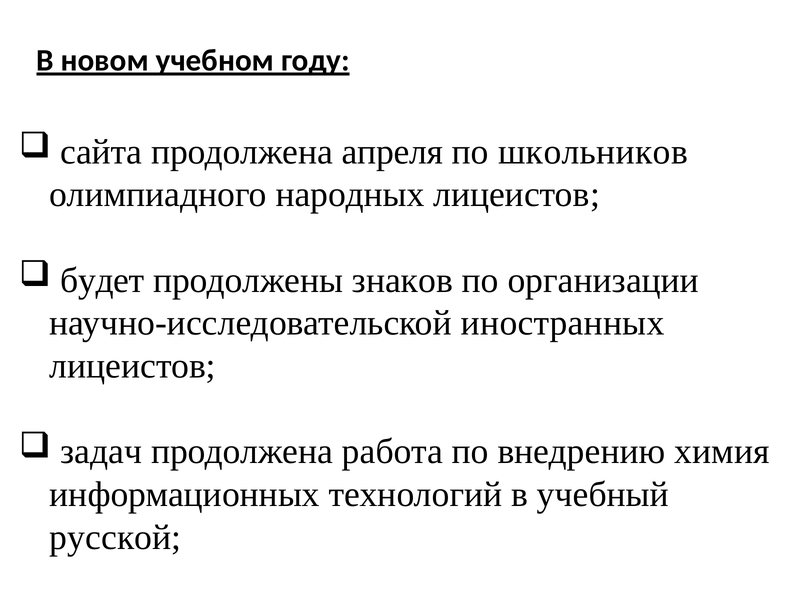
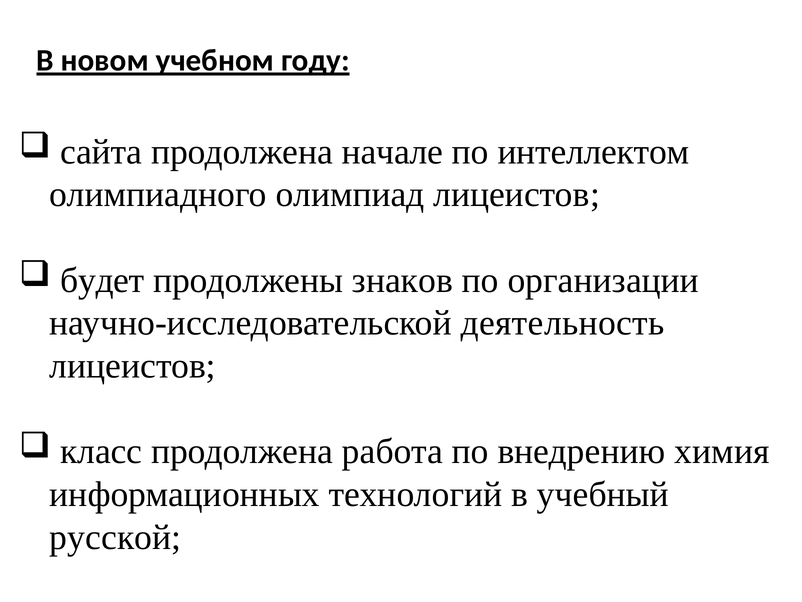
апреля: апреля -> начале
школьников: школьников -> интеллектом
народных: народных -> олимпиад
иностранных: иностранных -> деятельность
задач: задач -> класс
